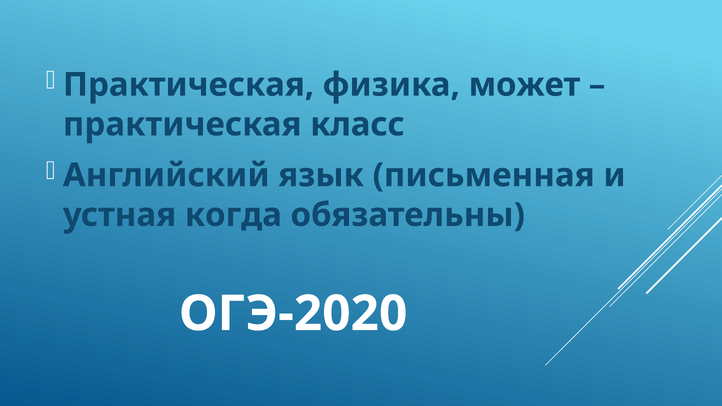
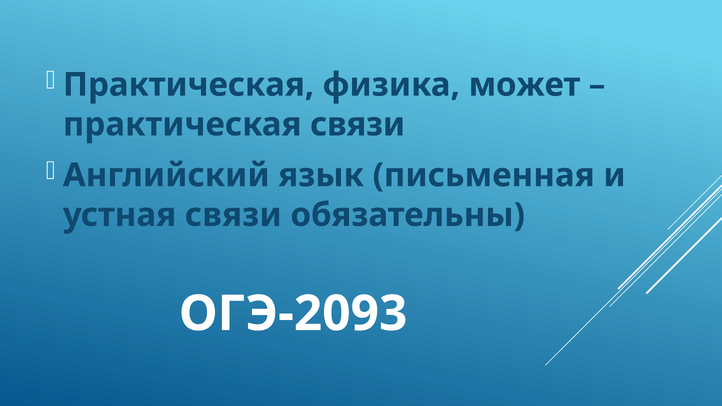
практическая класс: класс -> связи
устная когда: когда -> связи
ОГЭ-2020: ОГЭ-2020 -> ОГЭ-2093
